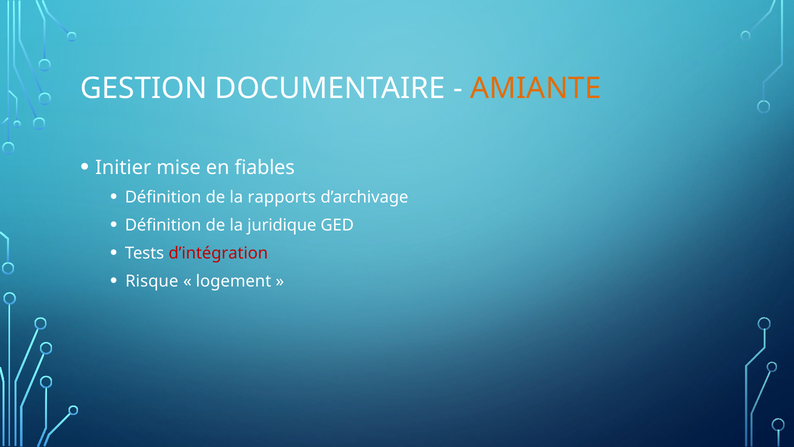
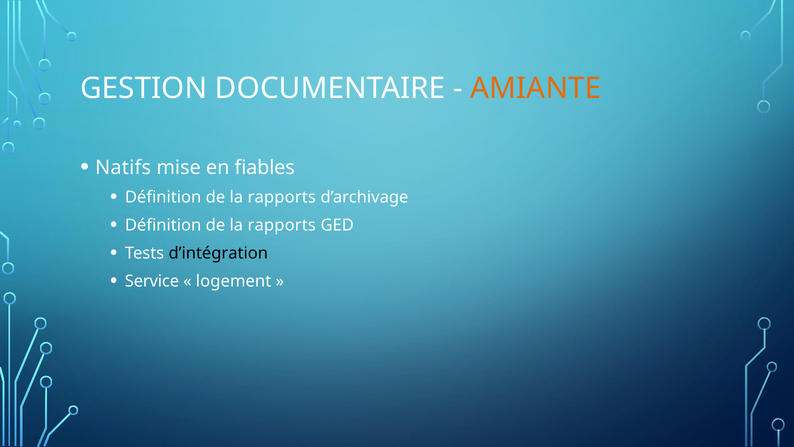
Initier: Initier -> Natifs
juridique at (282, 225): juridique -> rapports
d’intégration colour: red -> black
Risque: Risque -> Service
